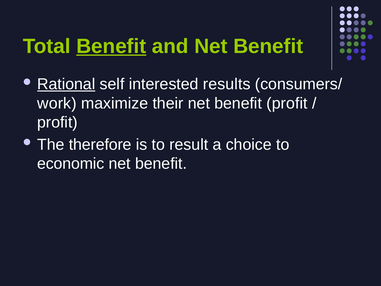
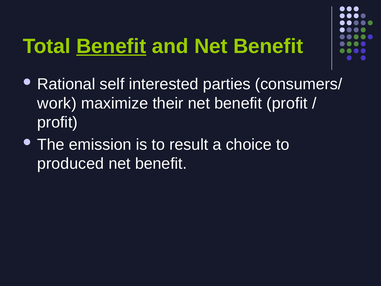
Rational underline: present -> none
results: results -> parties
therefore: therefore -> emission
economic: economic -> produced
